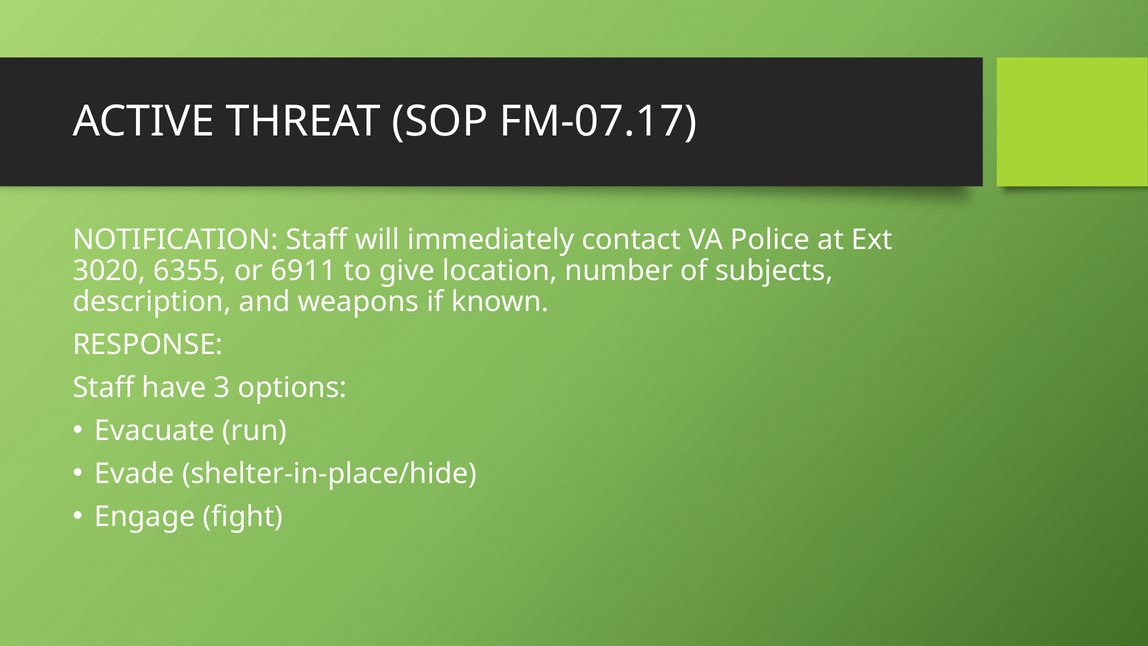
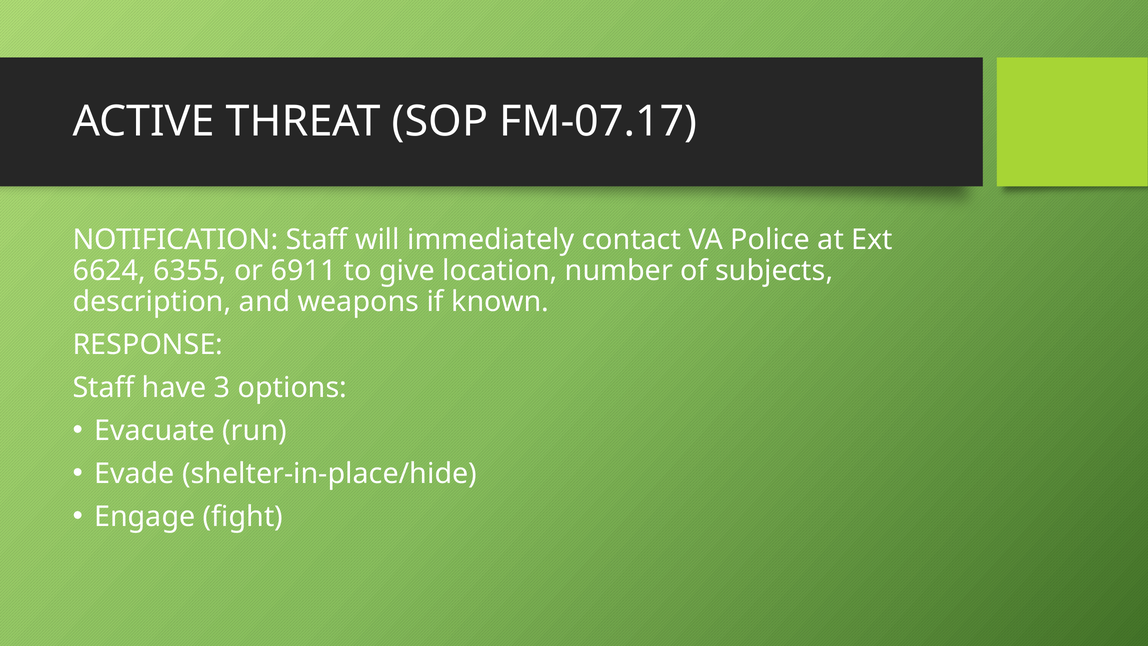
3020: 3020 -> 6624
